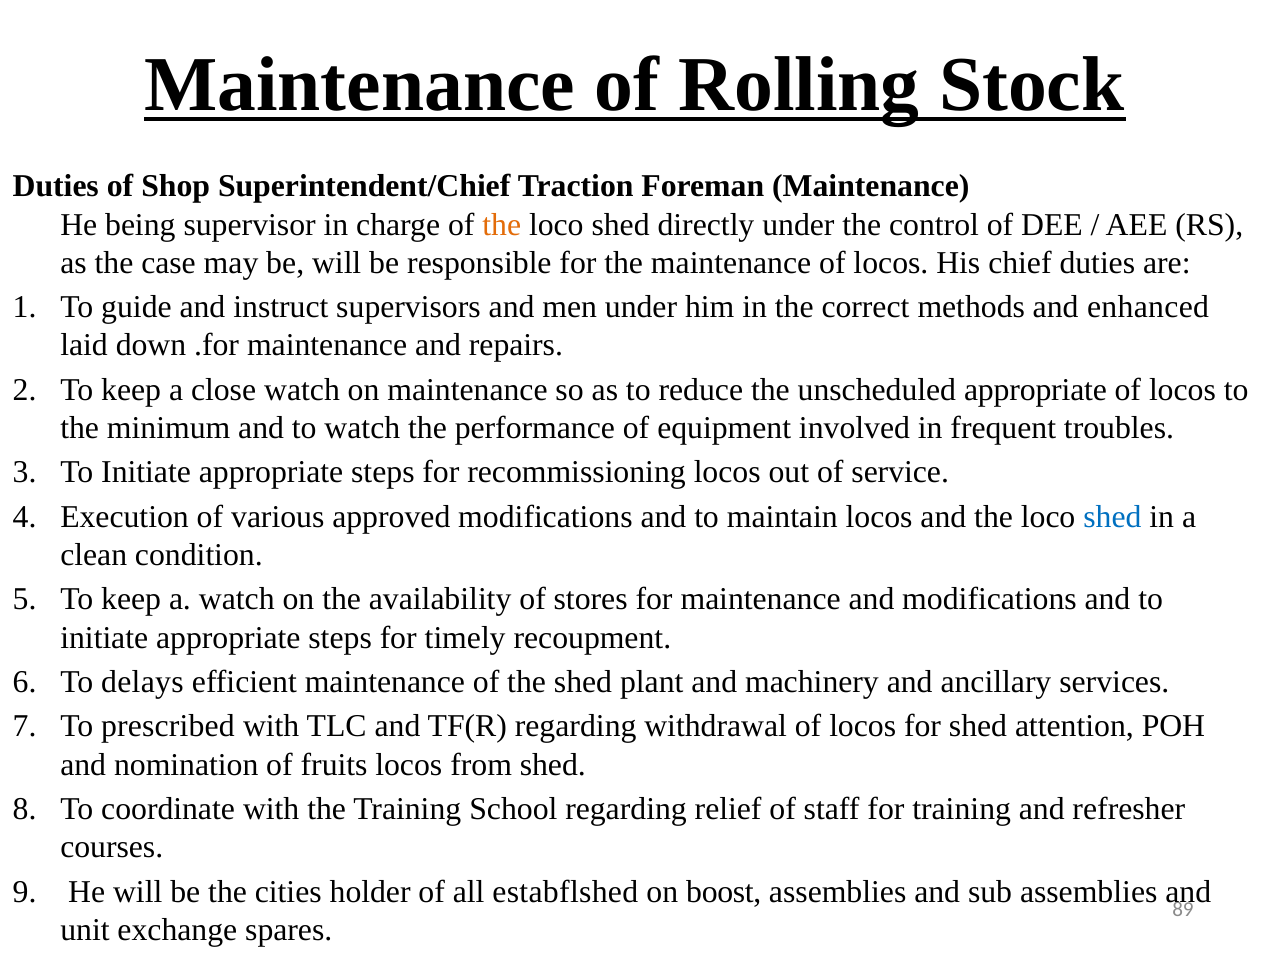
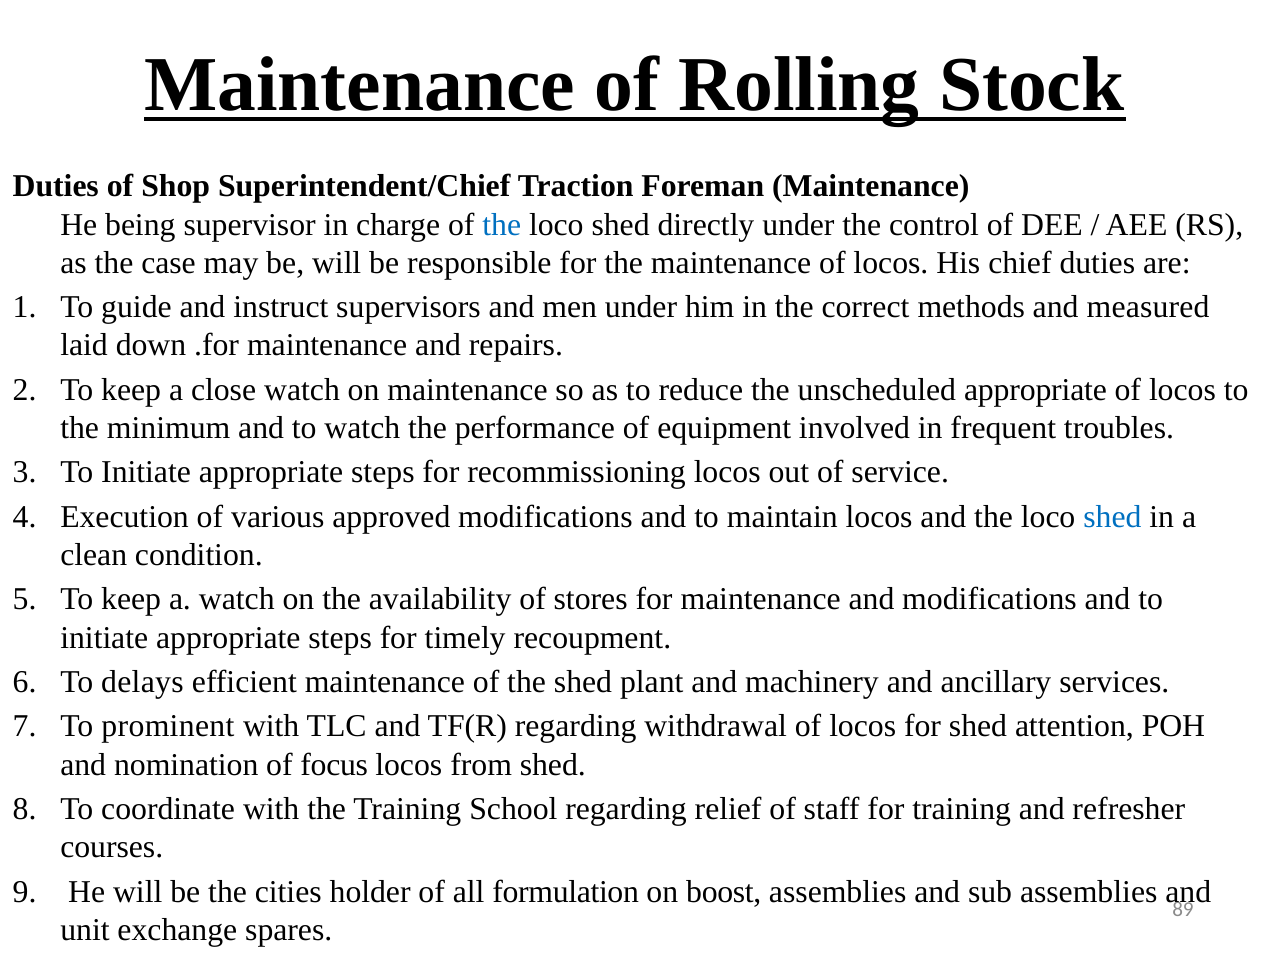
the at (502, 224) colour: orange -> blue
enhanced: enhanced -> measured
prescribed: prescribed -> prominent
fruits: fruits -> focus
estabflshed: estabflshed -> formulation
